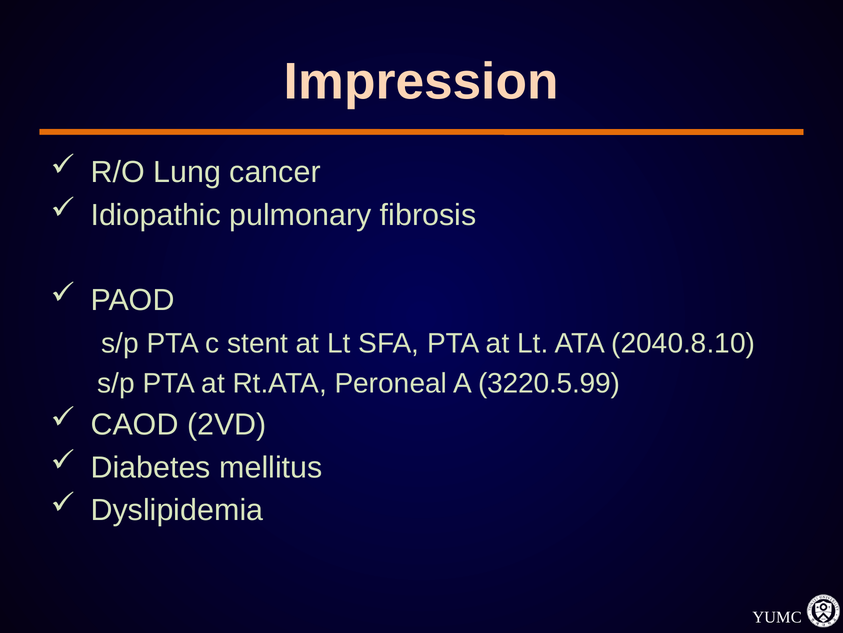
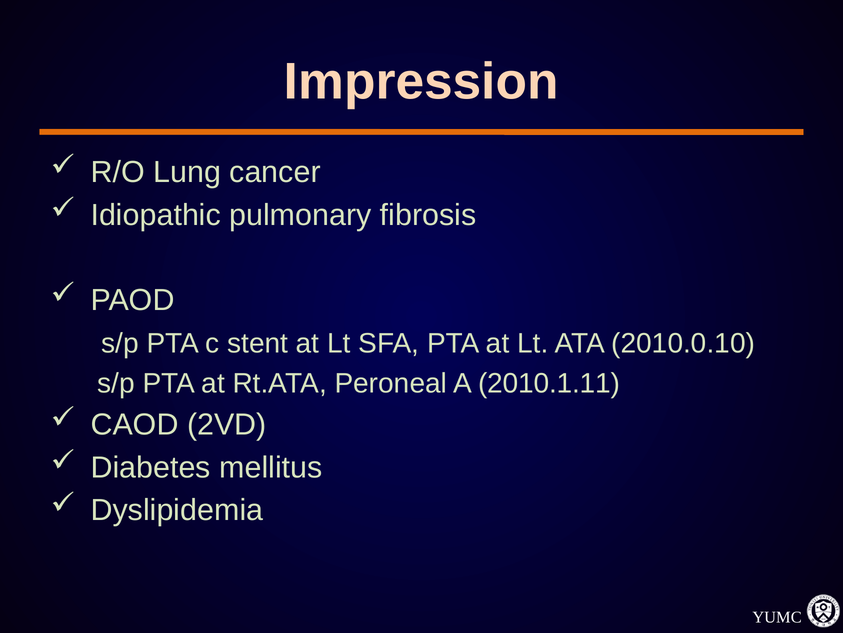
2040.8.10: 2040.8.10 -> 2010.0.10
3220.5.99: 3220.5.99 -> 2010.1.11
